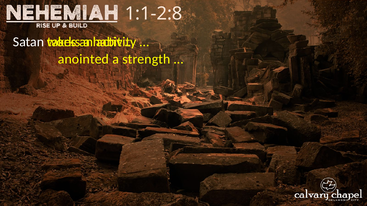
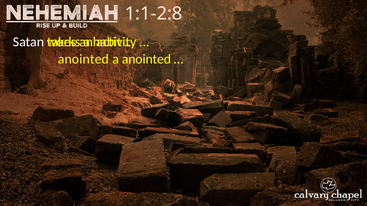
a strength: strength -> anointed
